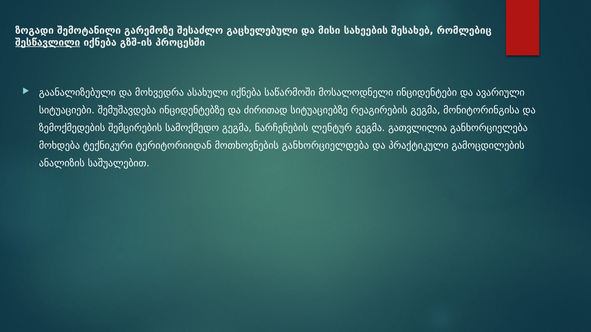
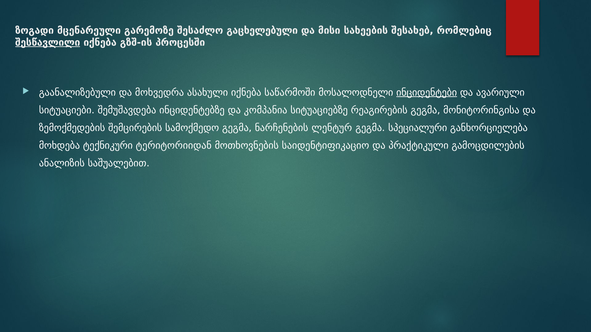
შემოტანილი: შემოტანილი -> მცენარეული
ინციდენტები underline: none -> present
ძირითად: ძირითად -> კომპანია
გათვლილია: გათვლილია -> სპეციალური
განხორციელდება: განხორციელდება -> საიდენტიფიკაციო
